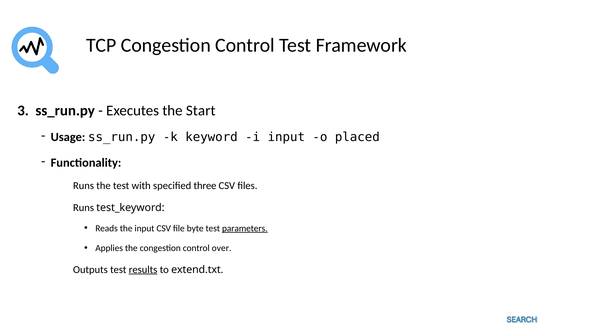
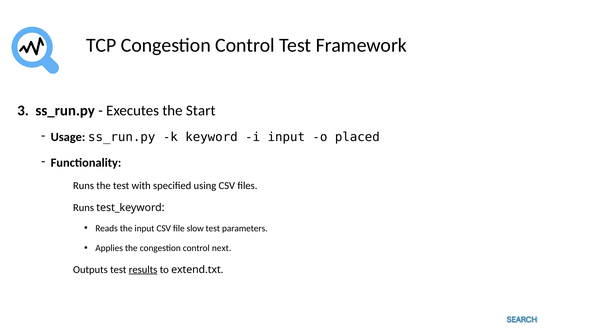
three: three -> using
byte: byte -> slow
parameters underline: present -> none
over: over -> next
